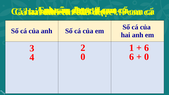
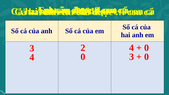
2 1: 1 -> 4
6 at (147, 48): 6 -> 0
0 6: 6 -> 3
